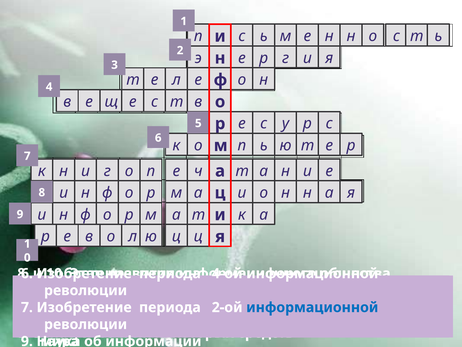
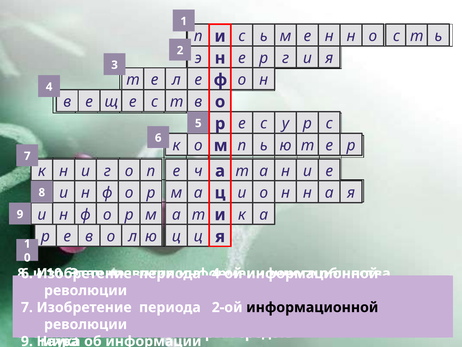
информационной at (312, 307) colour: blue -> black
